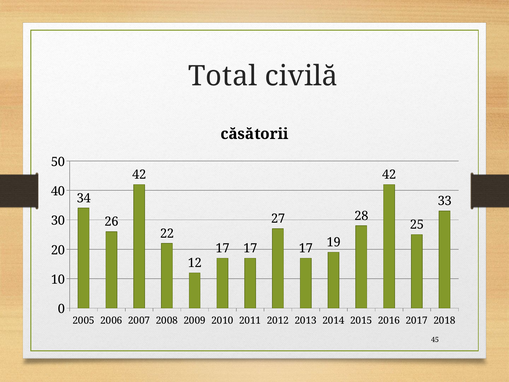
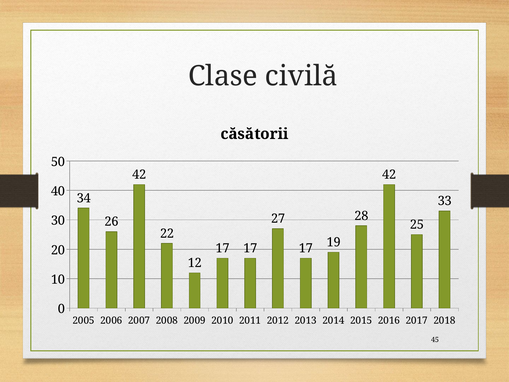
Total: Total -> Clase
